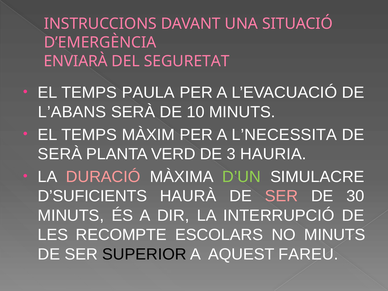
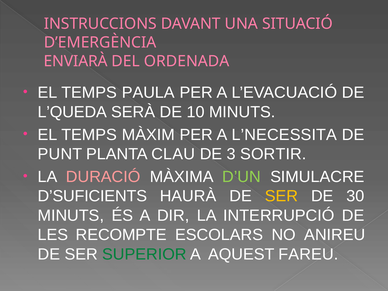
SEGURETAT: SEGURETAT -> ORDENADA
L’ABANS: L’ABANS -> L’QUEDA
SERÀ at (60, 154): SERÀ -> PUNT
VERD: VERD -> CLAU
HAURIA: HAURIA -> SORTIR
SER at (281, 196) colour: pink -> yellow
NO MINUTS: MINUTS -> ANIREU
SUPERIOR colour: black -> green
